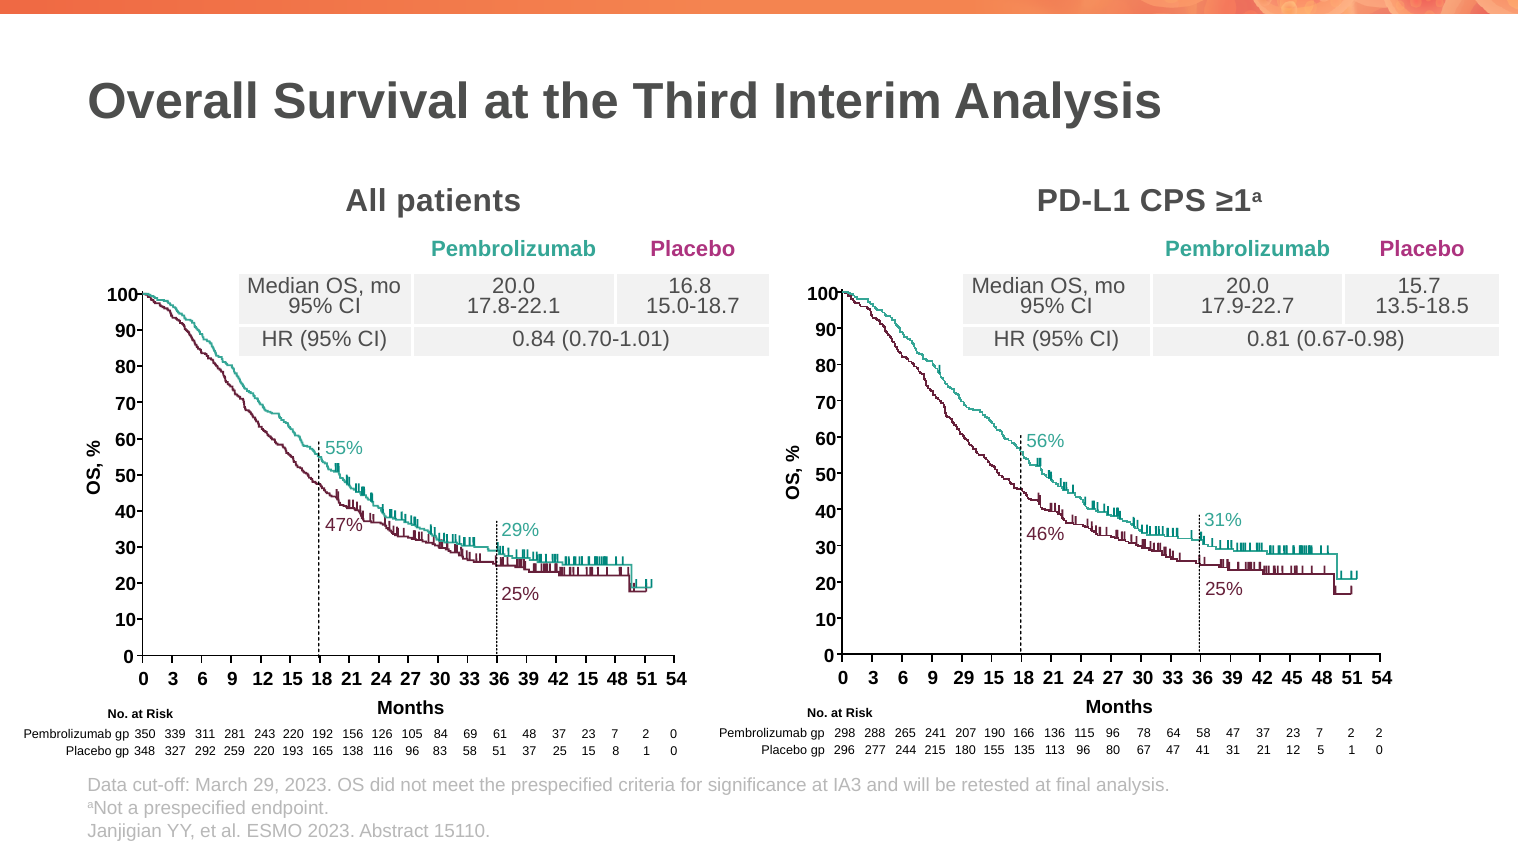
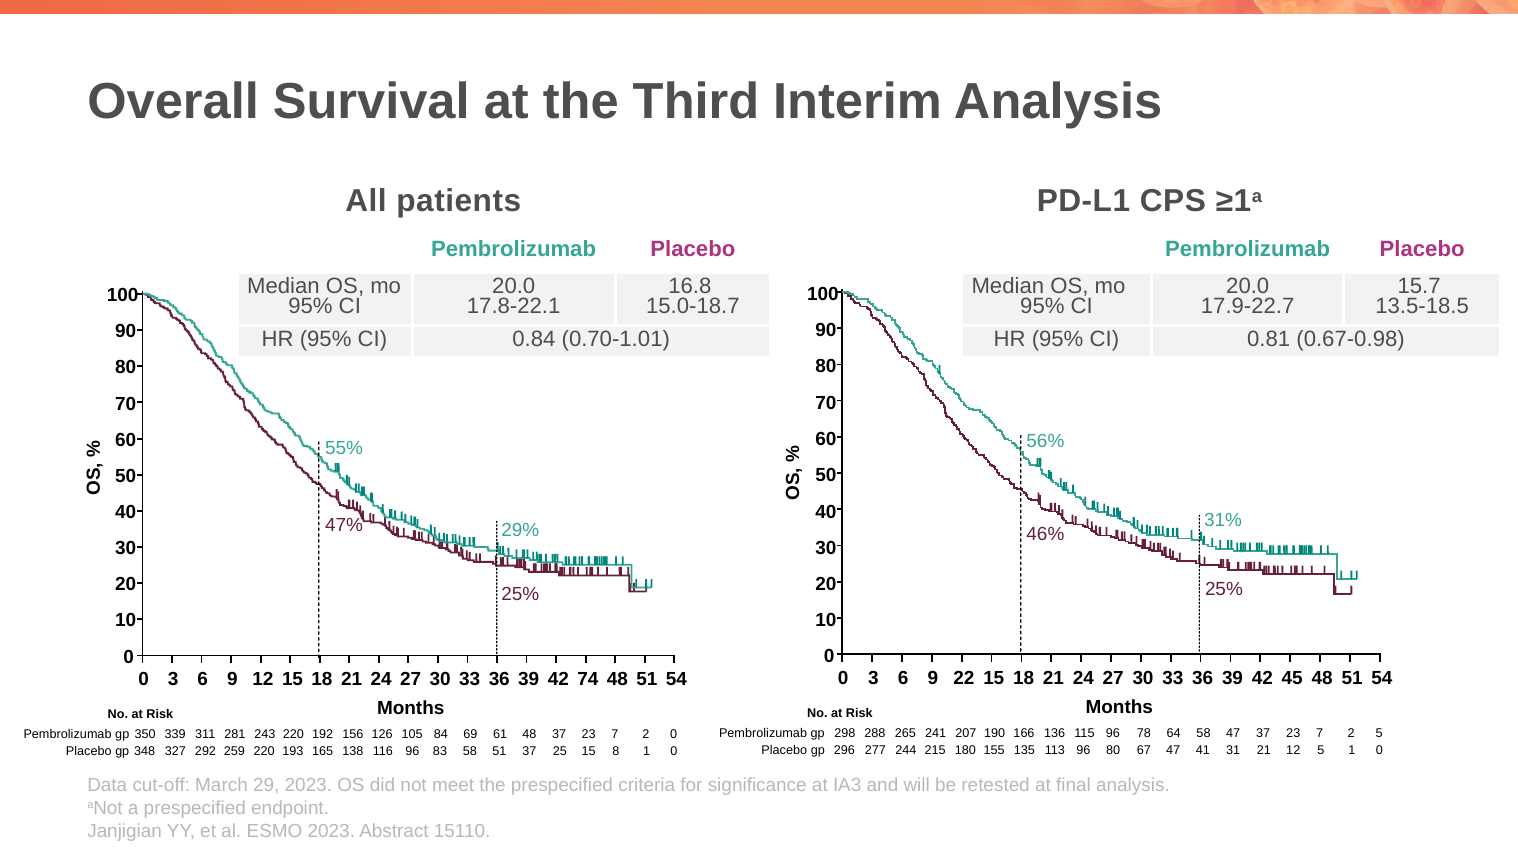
9 29: 29 -> 22
42 15: 15 -> 74
2 2: 2 -> 5
